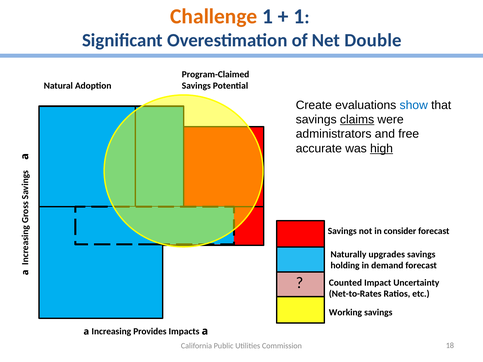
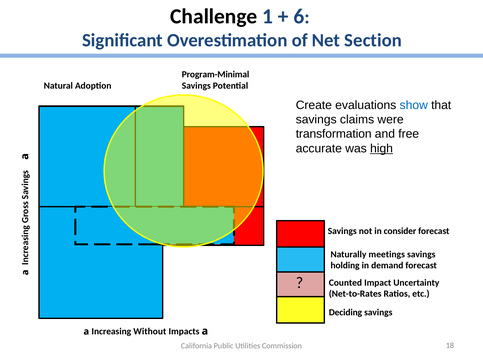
Challenge colour: orange -> black
1 at (299, 16): 1 -> 6
Double: Double -> Section
Program-Claimed: Program-Claimed -> Program-Minimal
claims underline: present -> none
administrators: administrators -> transformation
upgrades: upgrades -> meetings
Working: Working -> Deciding
Provides: Provides -> Without
